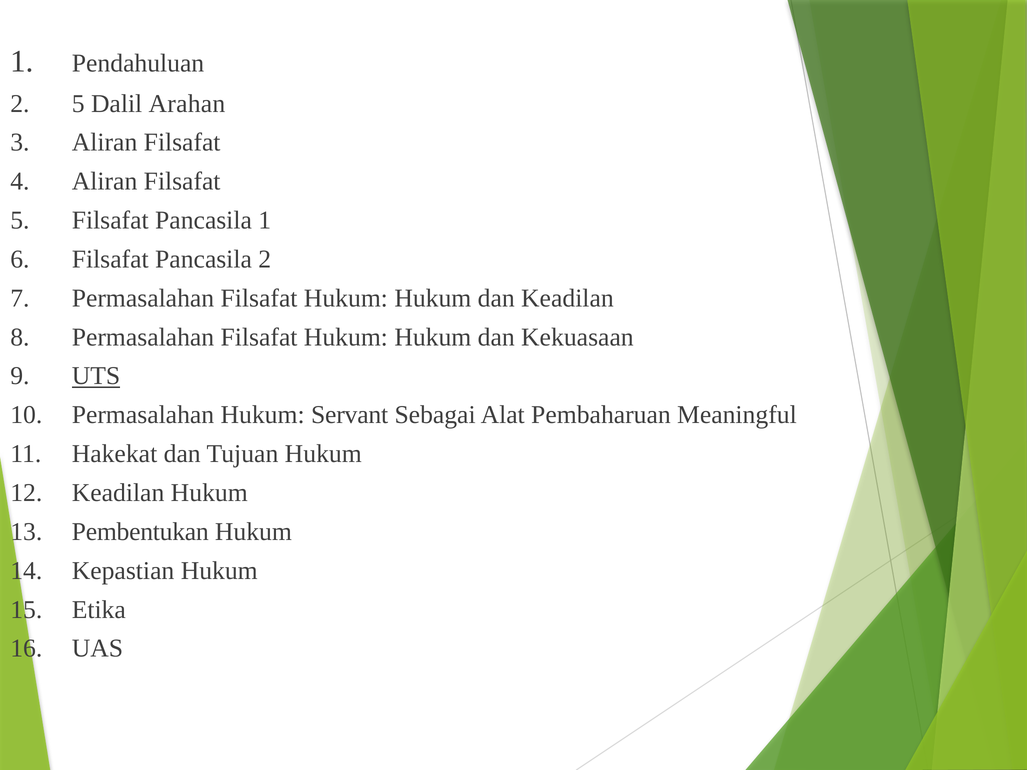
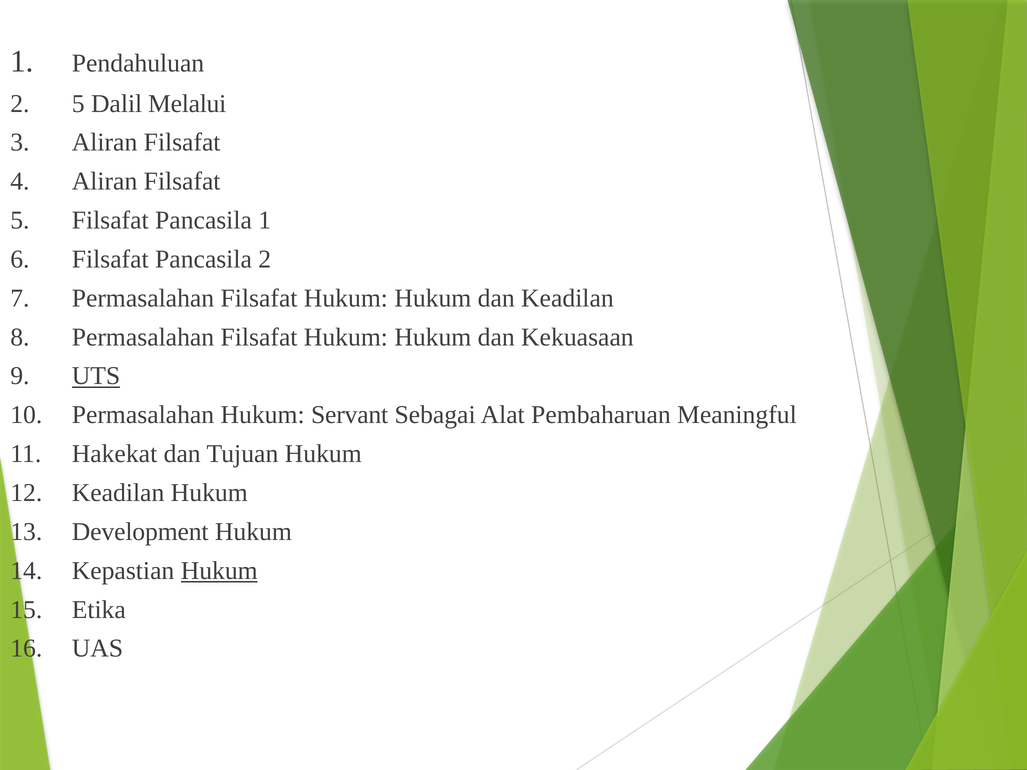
Arahan: Arahan -> Melalui
Pembentukan: Pembentukan -> Development
Hukum at (219, 571) underline: none -> present
